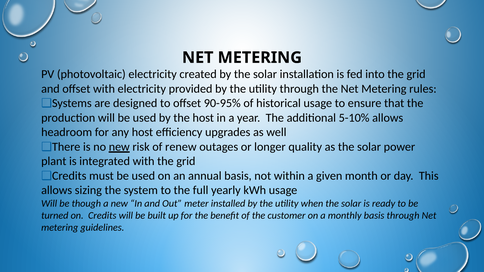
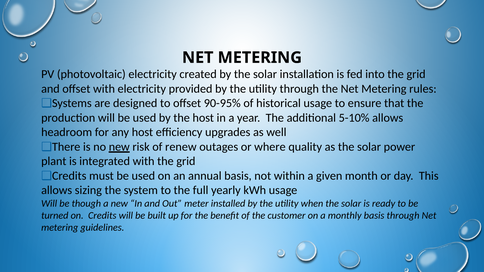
longer: longer -> where
